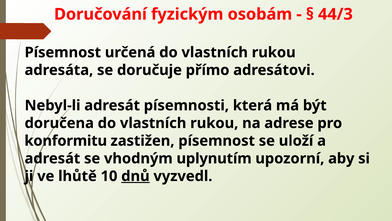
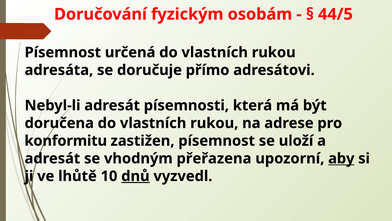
44/3: 44/3 -> 44/5
uplynutím: uplynutím -> přeřazena
aby underline: none -> present
